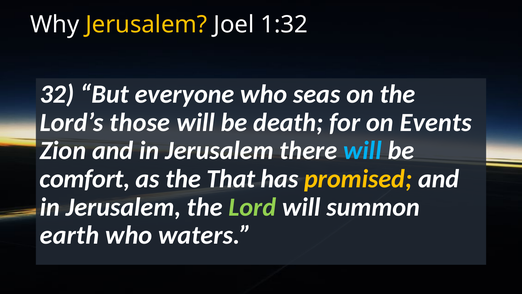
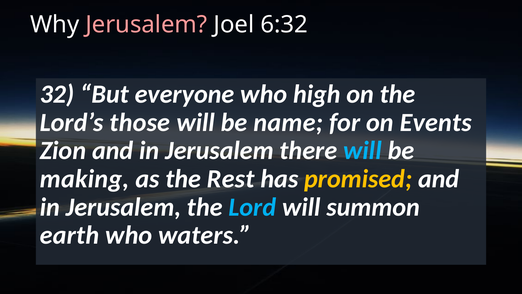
Jerusalem at (146, 25) colour: yellow -> pink
1:32: 1:32 -> 6:32
seas: seas -> high
death: death -> name
comfort: comfort -> making
That: That -> Rest
Lord colour: light green -> light blue
